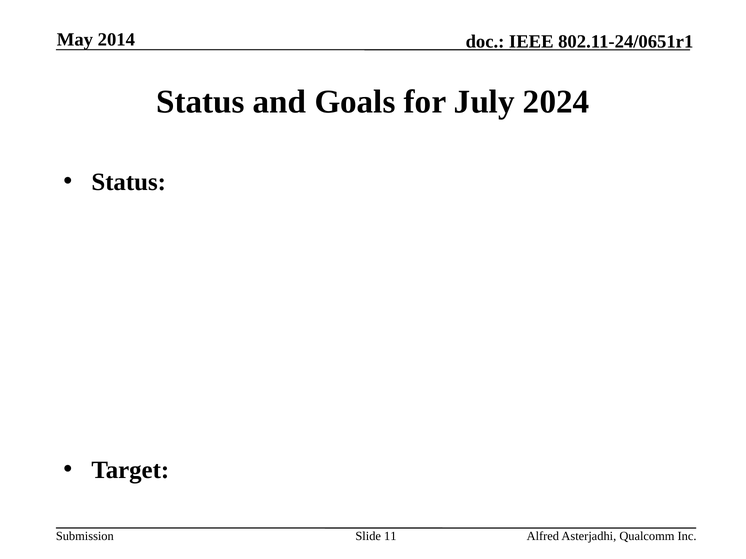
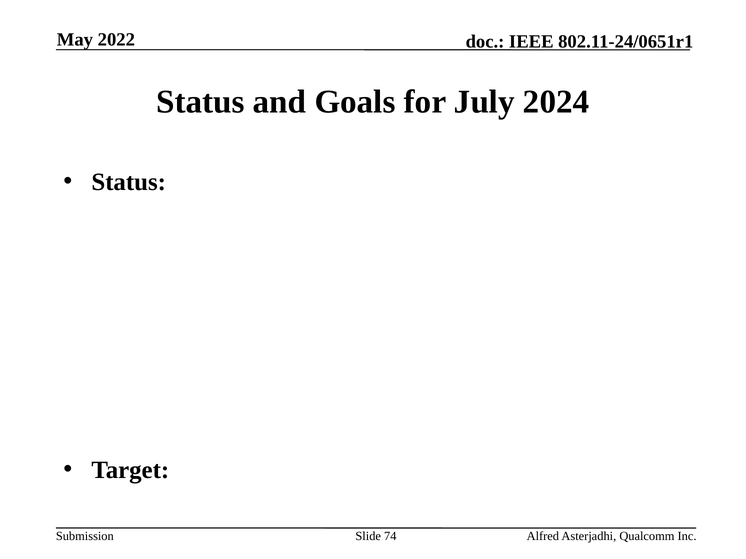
2014: 2014 -> 2022
11: 11 -> 74
